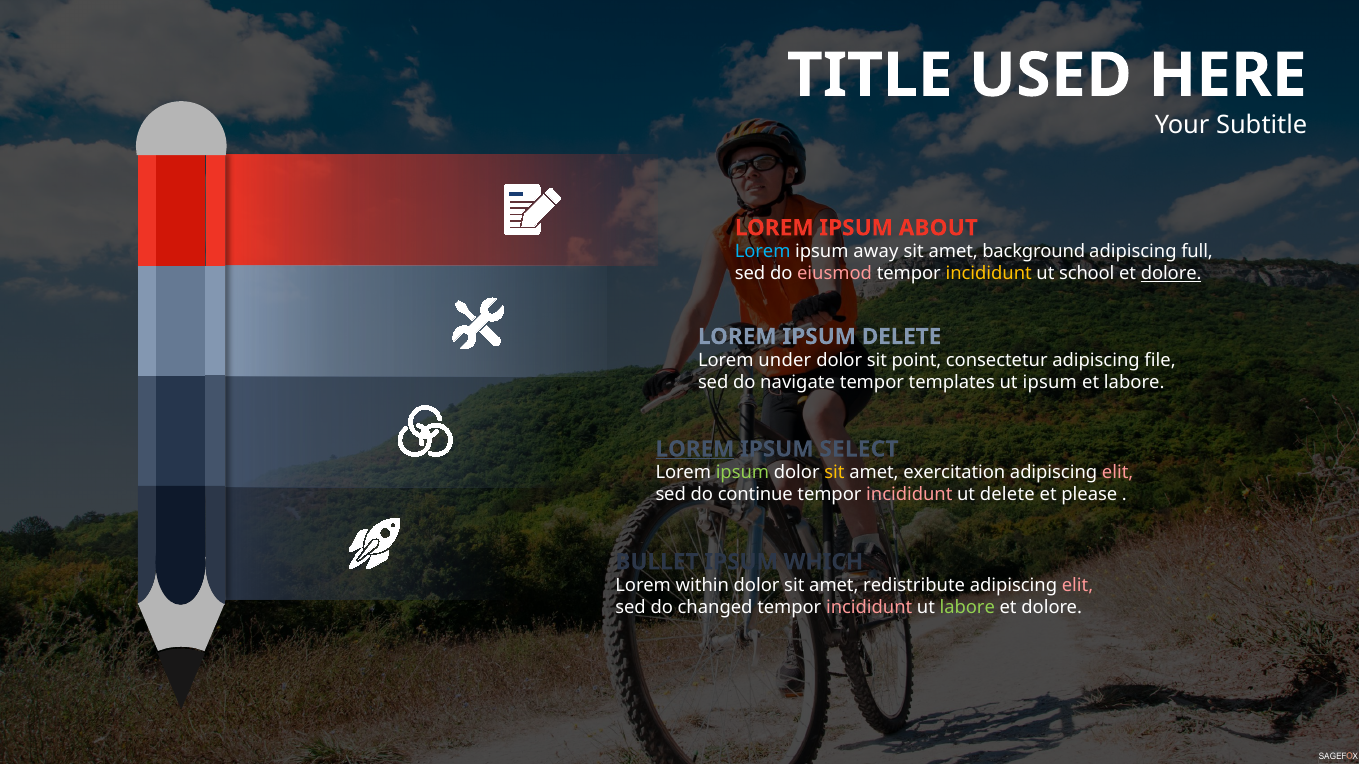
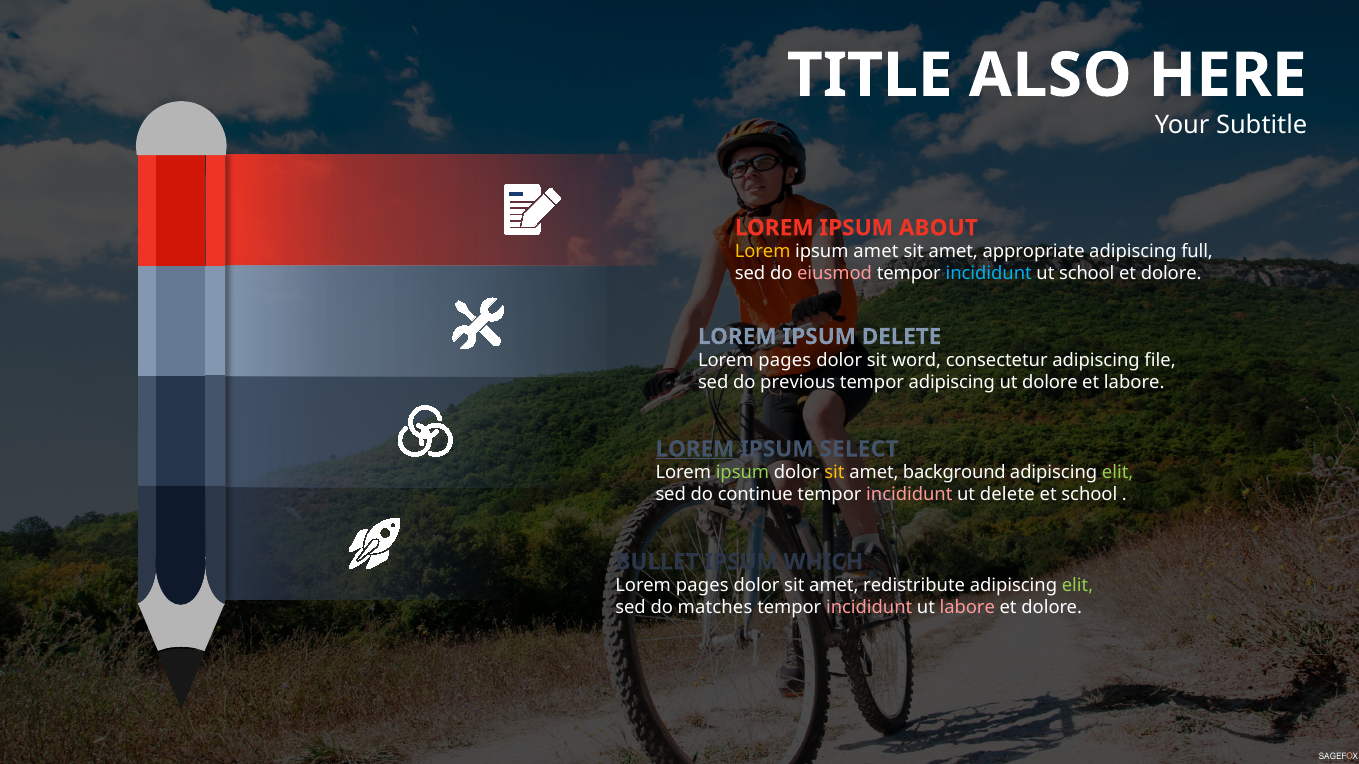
USED: USED -> ALSO
Lorem at (763, 252) colour: light blue -> yellow
ipsum away: away -> amet
background: background -> appropriate
incididunt at (989, 274) colour: yellow -> light blue
dolore at (1171, 274) underline: present -> none
under at (785, 360): under -> pages
point: point -> word
navigate: navigate -> previous
tempor templates: templates -> adipiscing
ut ipsum: ipsum -> dolore
exercitation: exercitation -> background
elit at (1118, 473) colour: pink -> light green
et please: please -> school
within at (702, 586): within -> pages
elit at (1078, 586) colour: pink -> light green
changed: changed -> matches
labore at (967, 608) colour: light green -> pink
